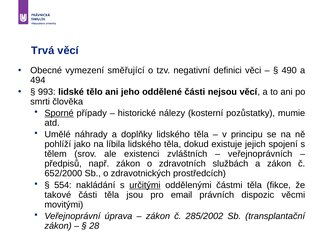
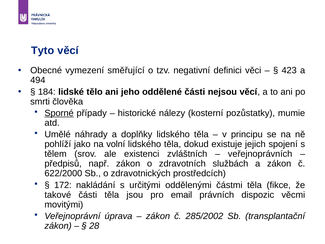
Trvá: Trvá -> Tyto
490: 490 -> 423
993: 993 -> 184
líbila: líbila -> volní
652/2000: 652/2000 -> 622/2000
554: 554 -> 172
určitými underline: present -> none
